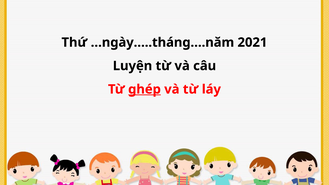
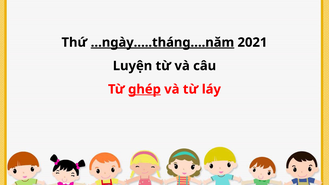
…ngày…..tháng….năm underline: none -> present
